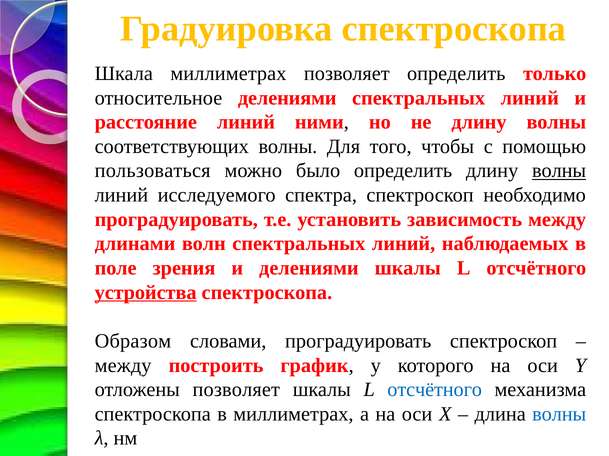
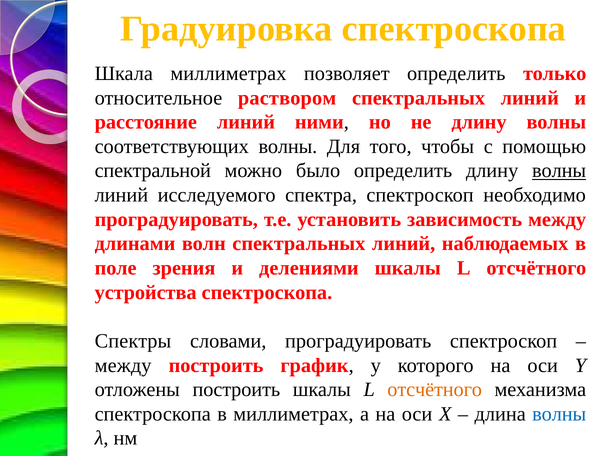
относительное делениями: делениями -> раствором
пользоваться: пользоваться -> спектральной
устройства underline: present -> none
Образом: Образом -> Спектры
отложены позволяет: позволяет -> построить
отсчётного at (435, 390) colour: blue -> orange
